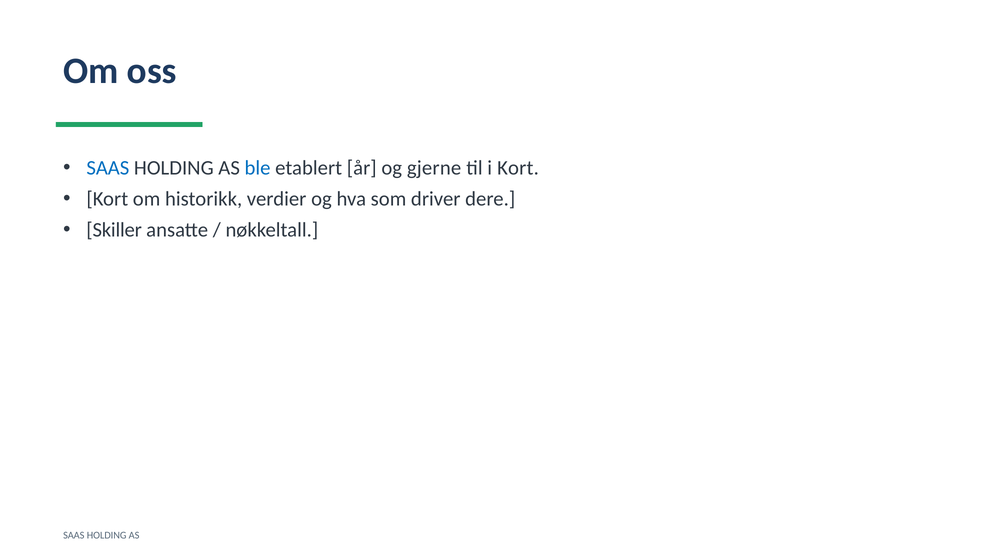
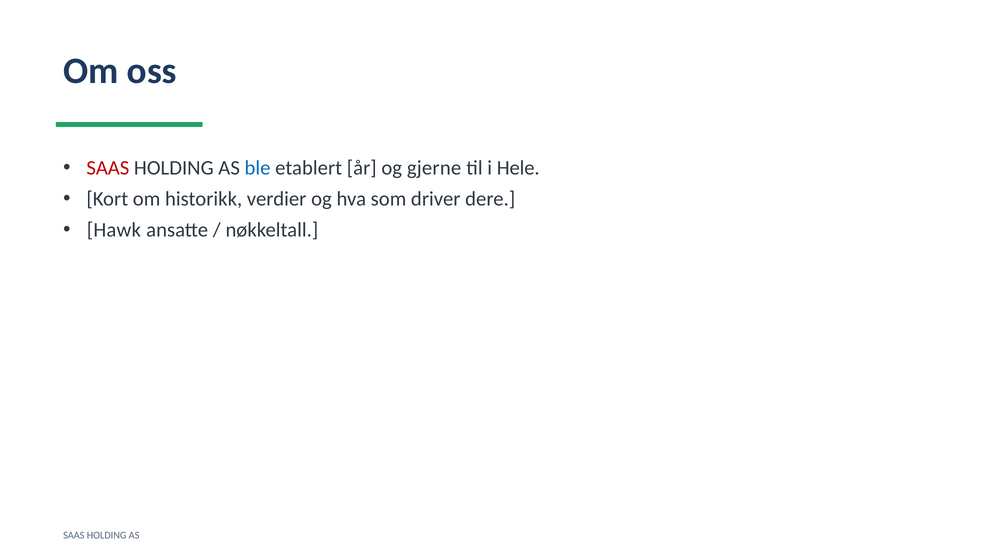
SAAS at (108, 168) colour: blue -> red
i Kort: Kort -> Hele
Skiller: Skiller -> Hawk
